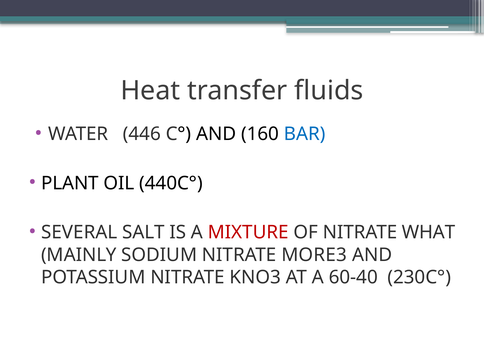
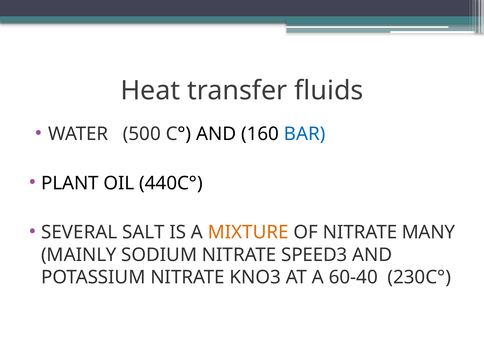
446: 446 -> 500
MIXTURE colour: red -> orange
WHAT: WHAT -> MANY
MORE3: MORE3 -> SPEED3
